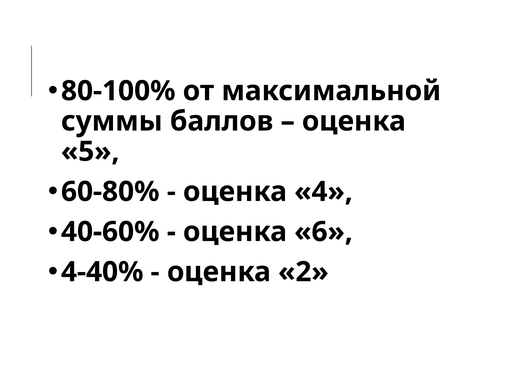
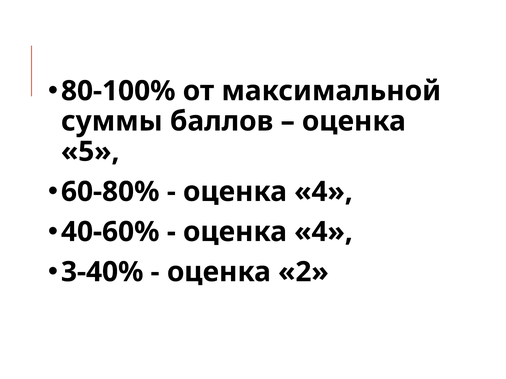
6 at (324, 232): 6 -> 4
4-40%: 4-40% -> 3-40%
